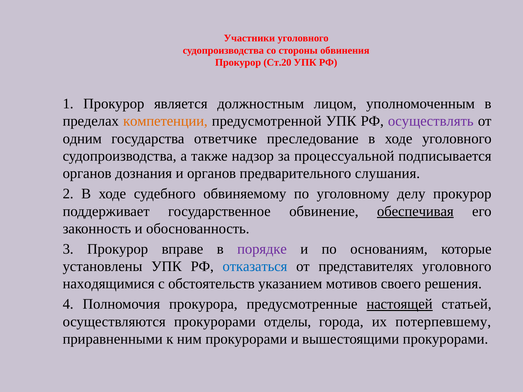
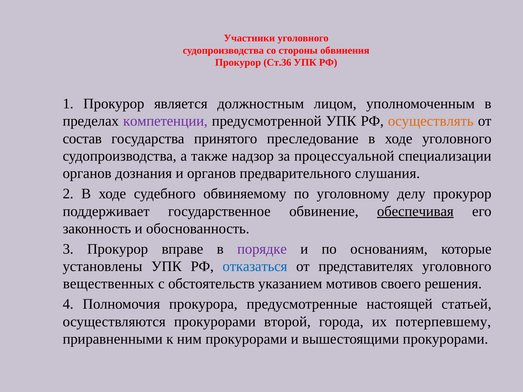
Ст.20: Ст.20 -> Ст.36
компетенции colour: orange -> purple
осуществлять colour: purple -> orange
одним: одним -> состав
ответчике: ответчике -> принятого
подписывается: подписывается -> специализации
находящимися: находящимися -> вещественных
настоящей underline: present -> none
отделы: отделы -> второй
